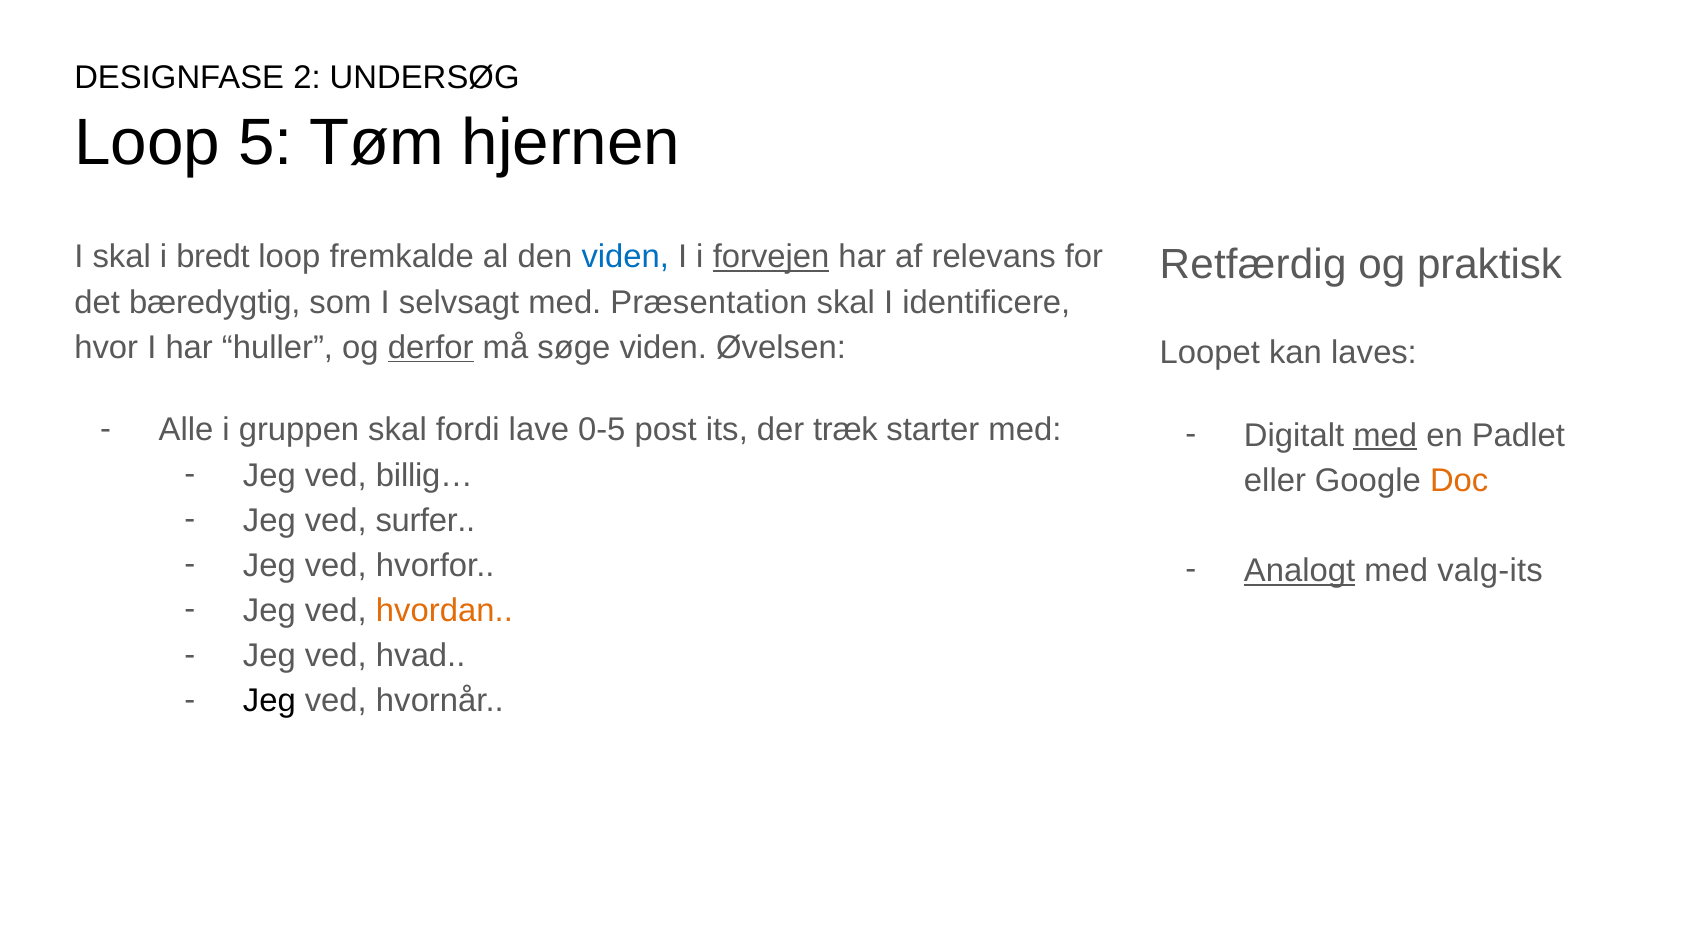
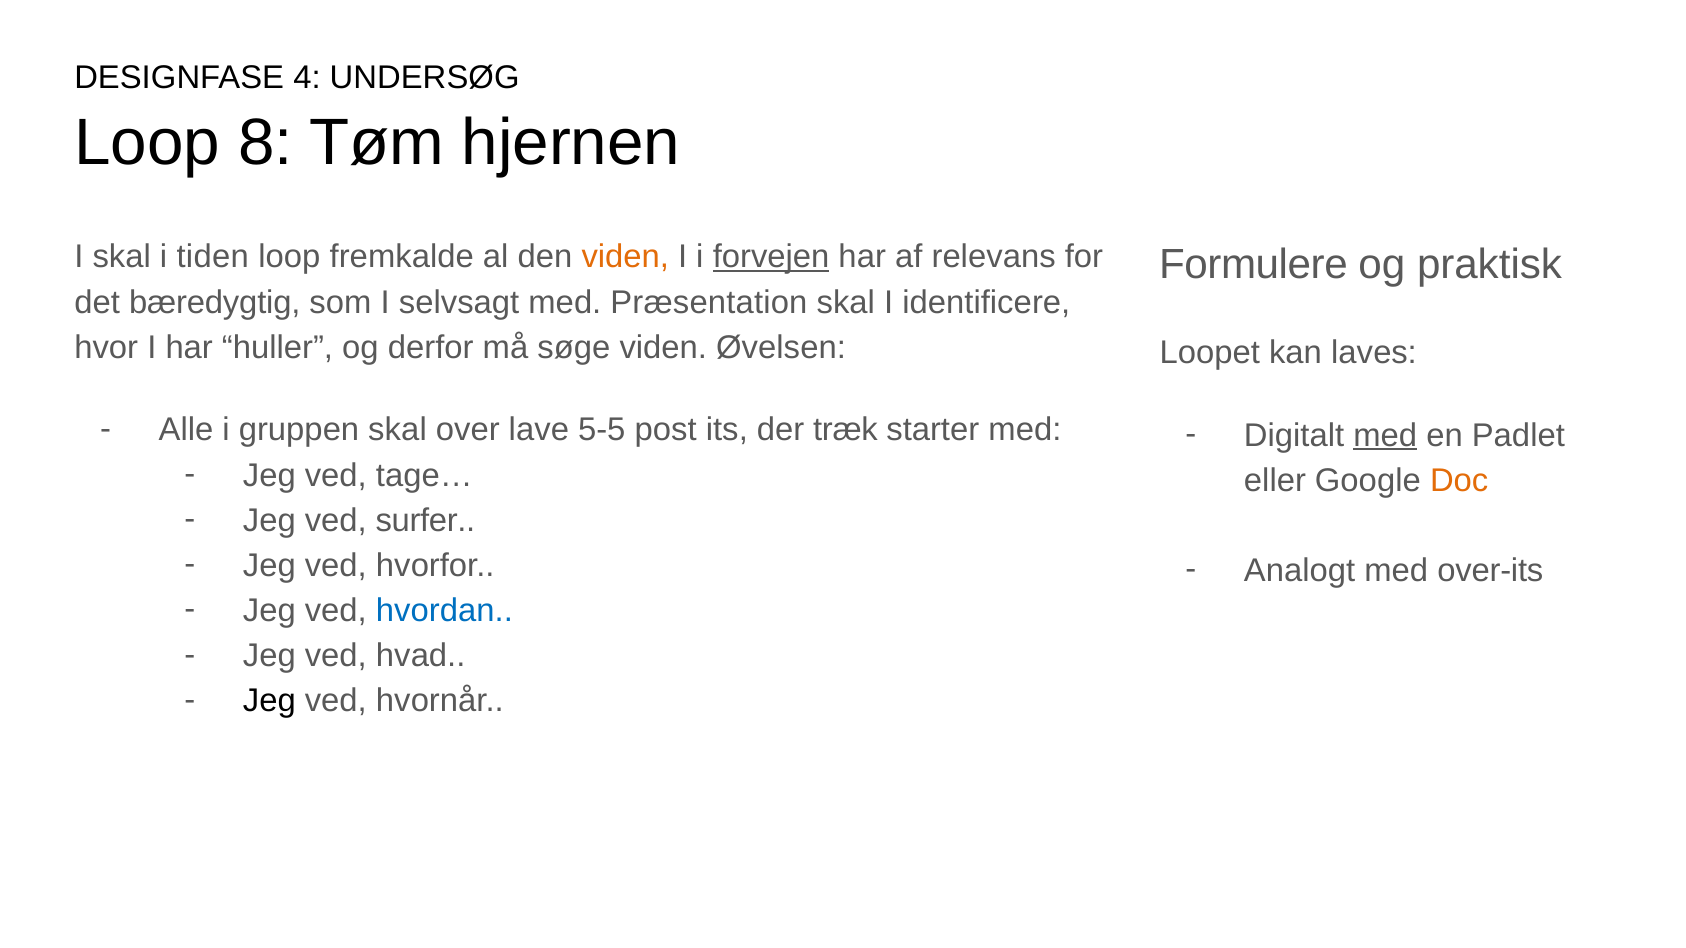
2: 2 -> 4
5: 5 -> 8
bredt: bredt -> tiden
viden at (625, 257) colour: blue -> orange
Retfærdig: Retfærdig -> Formulere
derfor underline: present -> none
fordi: fordi -> over
0-5: 0-5 -> 5-5
billig…: billig… -> tage…
Analogt underline: present -> none
valg-its: valg-its -> over-its
hvordan colour: orange -> blue
